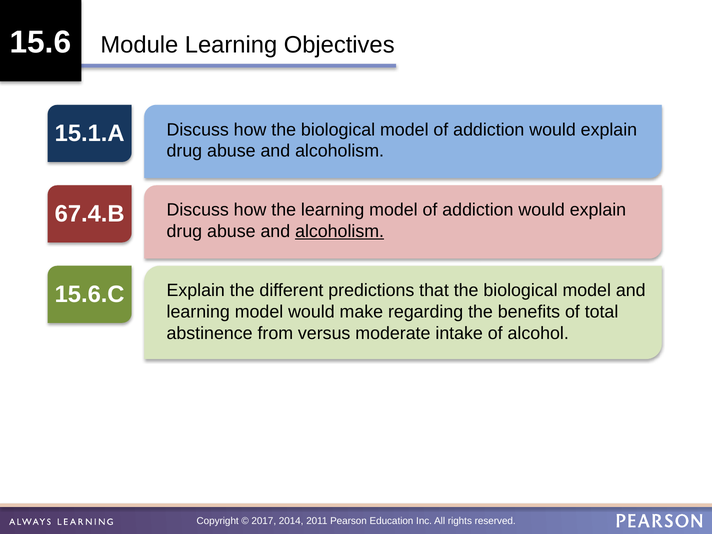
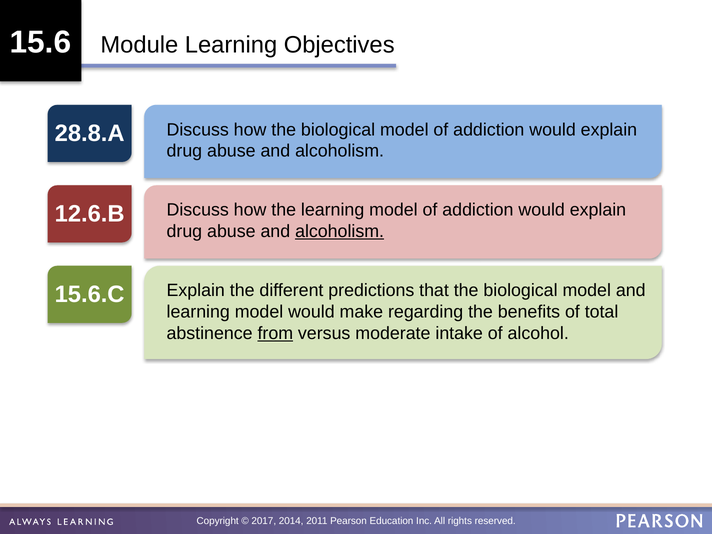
15.1.A: 15.1.A -> 28.8.A
67.4.B: 67.4.B -> 12.6.B
from underline: none -> present
